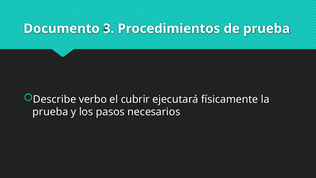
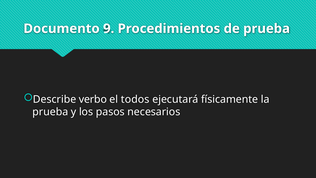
3: 3 -> 9
cubrir: cubrir -> todos
